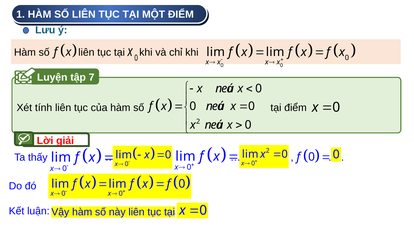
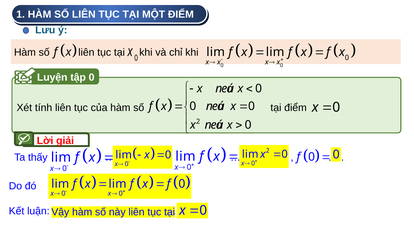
tập 7: 7 -> 0
